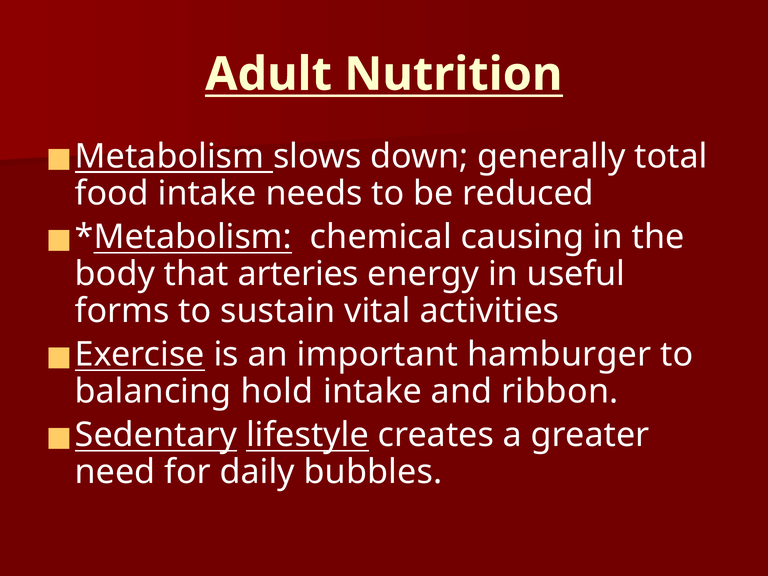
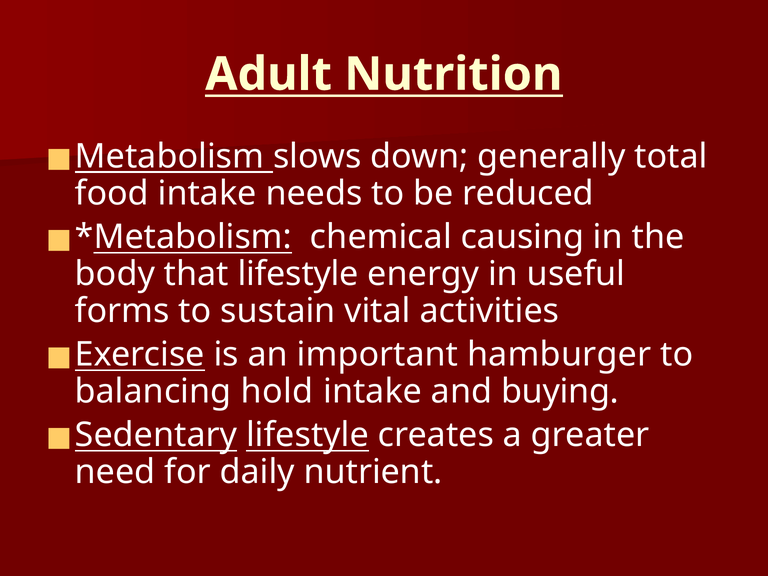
that arteries: arteries -> lifestyle
ribbon: ribbon -> buying
bubbles: bubbles -> nutrient
